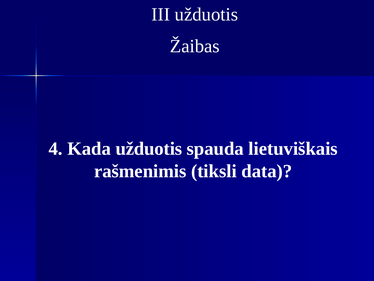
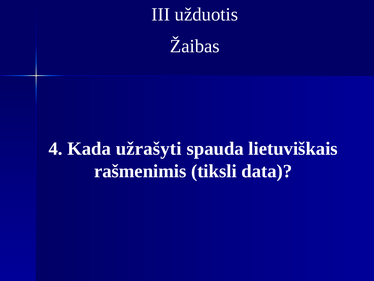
Kada užduotis: užduotis -> užrašyti
